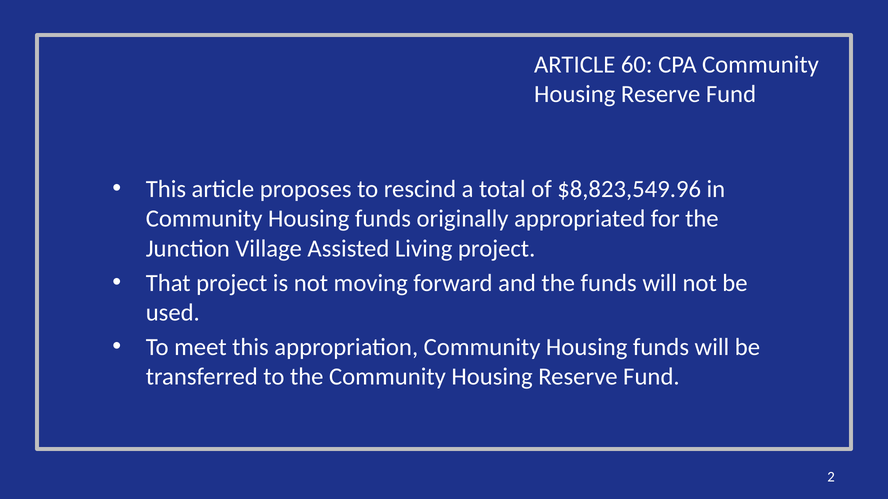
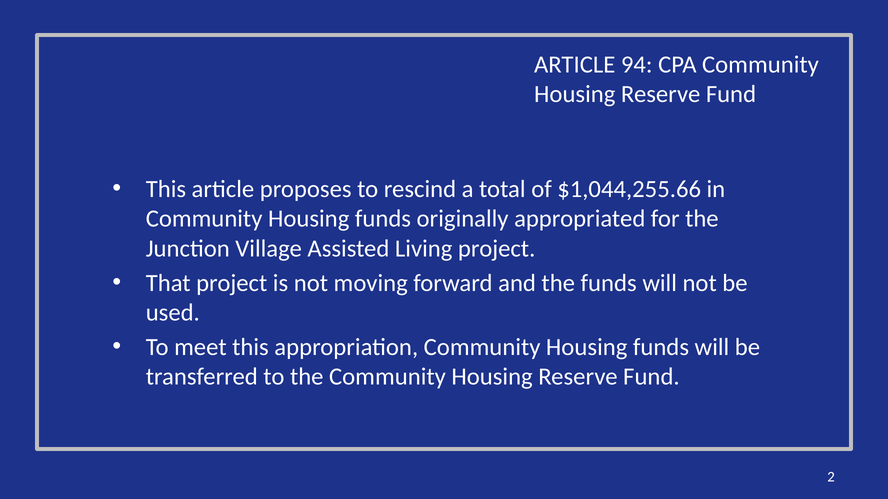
60: 60 -> 94
$8,823,549.96: $8,823,549.96 -> $1,044,255.66
